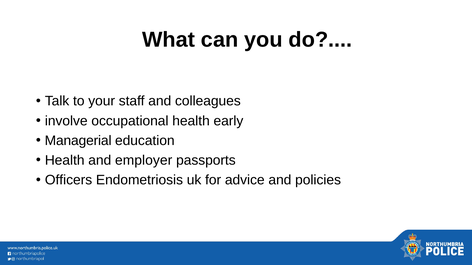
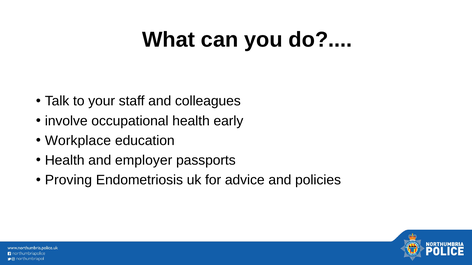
Managerial: Managerial -> Workplace
Officers: Officers -> Proving
